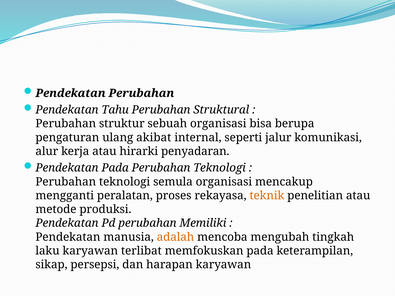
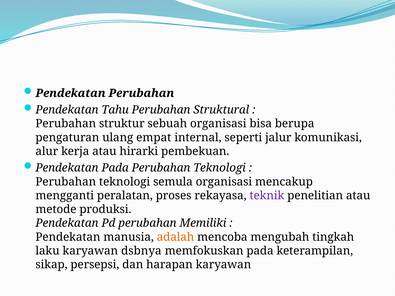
akibat: akibat -> empat
penyadaran: penyadaran -> pembekuan
teknik colour: orange -> purple
terlibat: terlibat -> dsbnya
